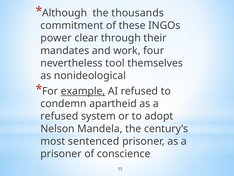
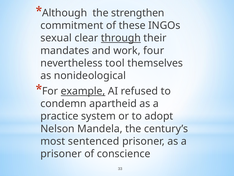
thousands: thousands -> strengthen
power: power -> sexual
through underline: none -> present
refused at (59, 116): refused -> practice
